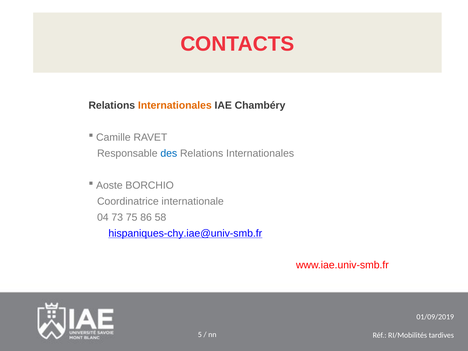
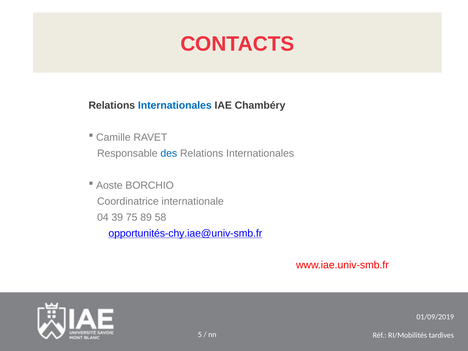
Internationales at (175, 105) colour: orange -> blue
73: 73 -> 39
86: 86 -> 89
hispaniques-chy.iae@univ-smb.fr: hispaniques-chy.iae@univ-smb.fr -> opportunités-chy.iae@univ-smb.fr
